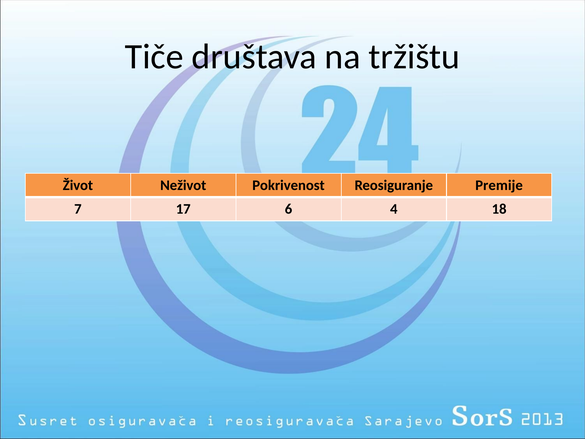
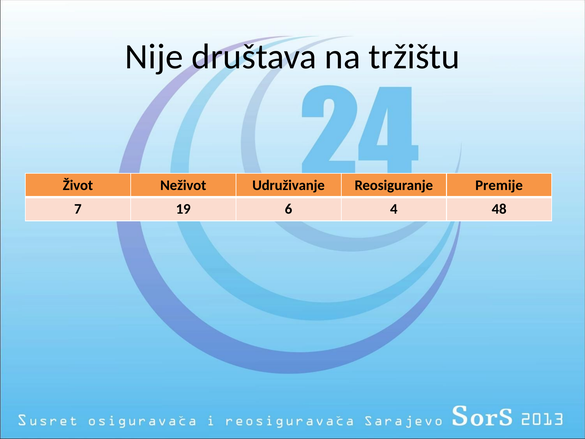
Tiče: Tiče -> Niје
Pokrivenost: Pokrivenost -> Udruživanje
17: 17 -> 19
18: 18 -> 48
